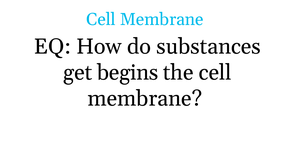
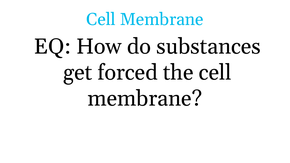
begins: begins -> forced
